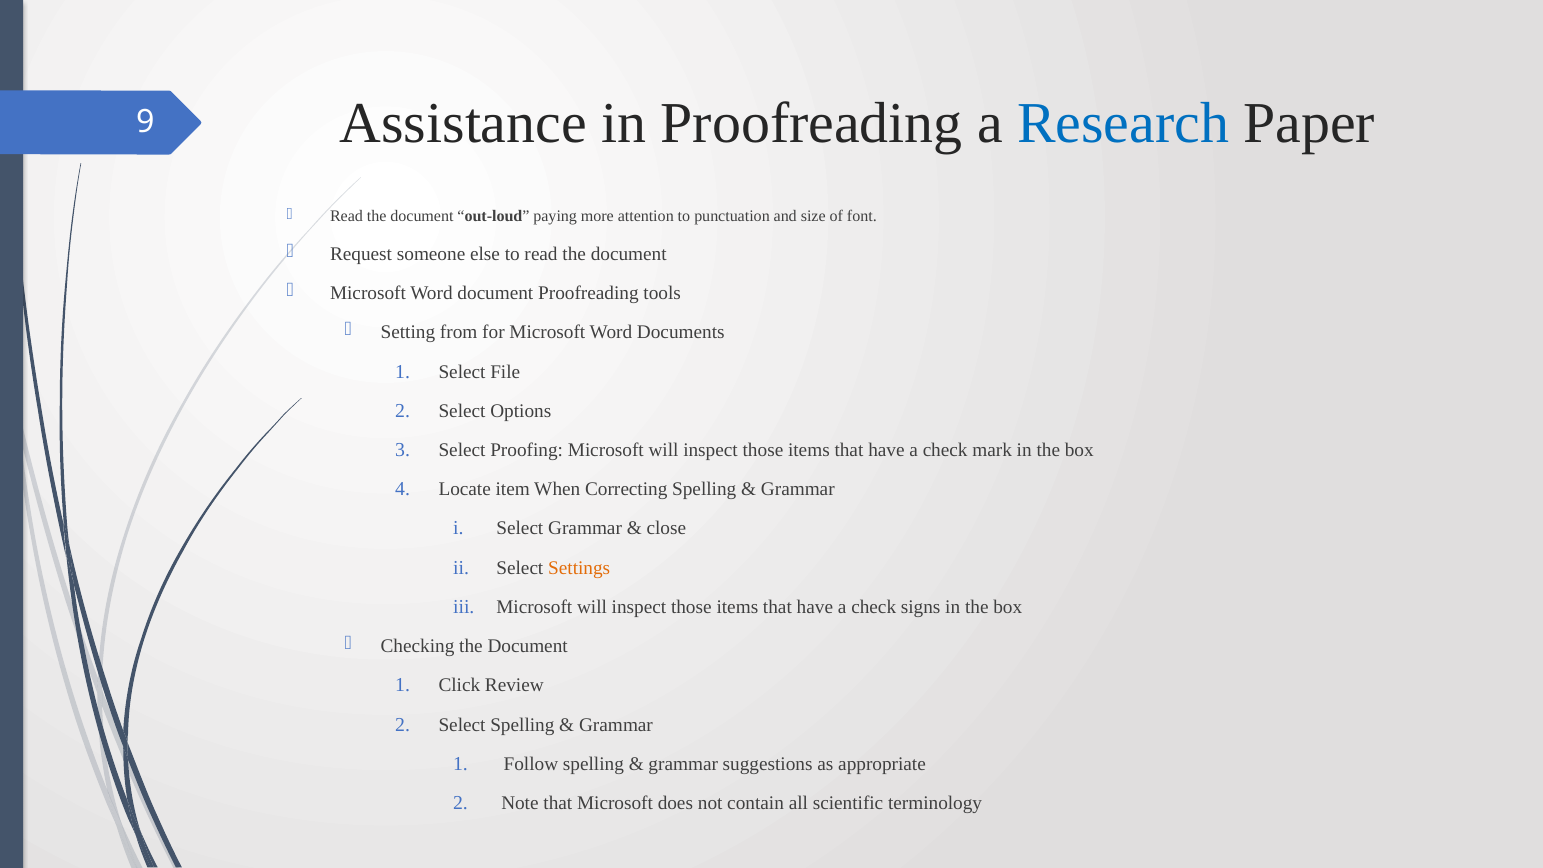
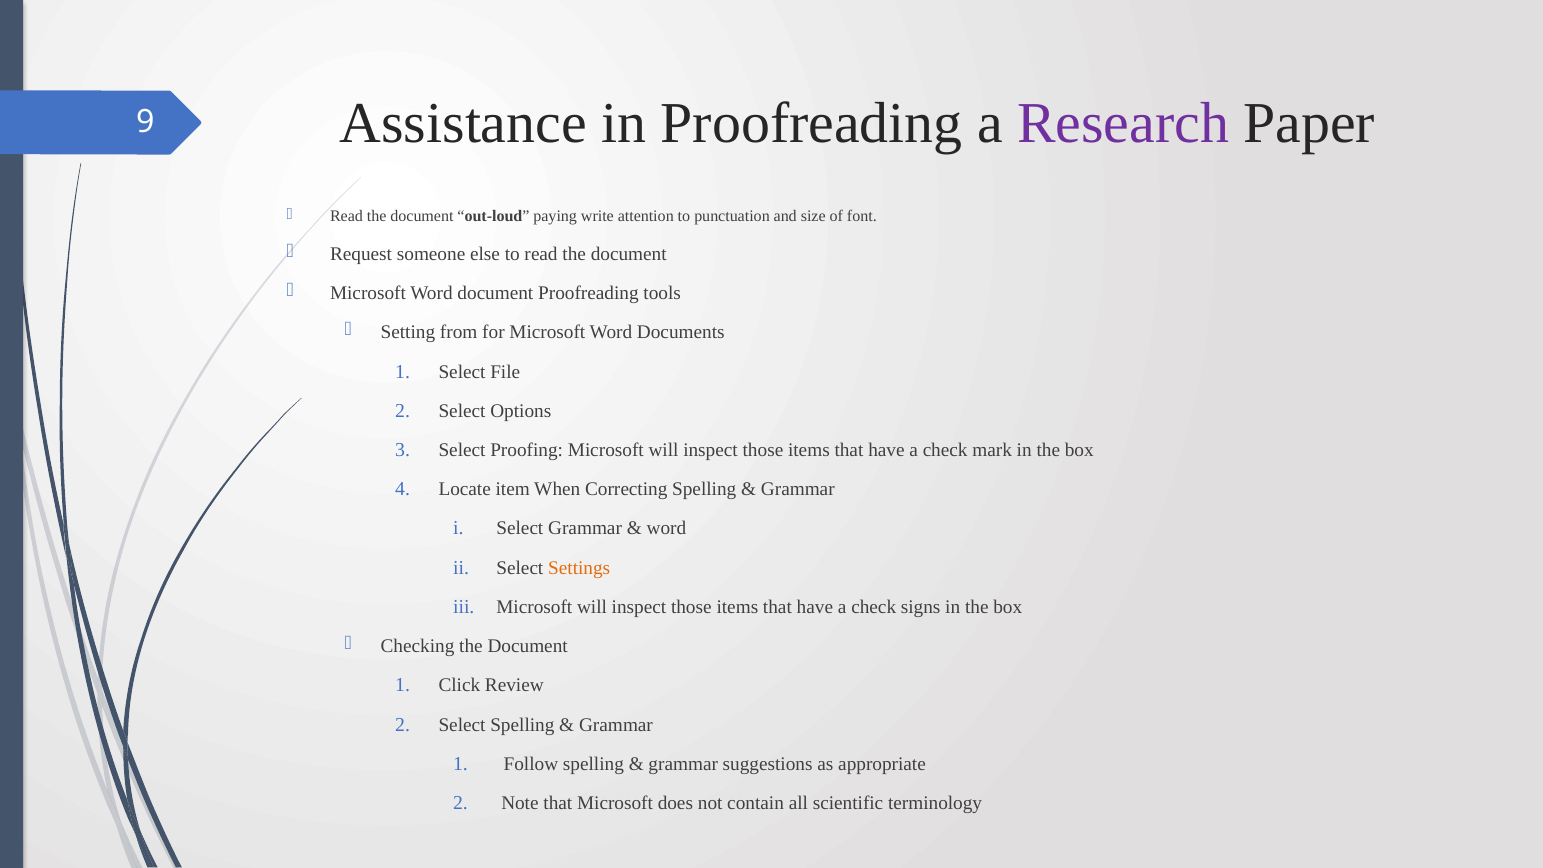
Research colour: blue -> purple
more: more -> write
close at (666, 529): close -> word
